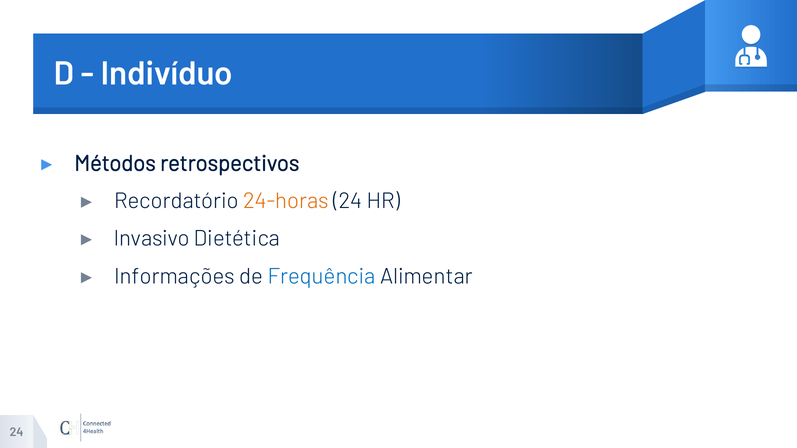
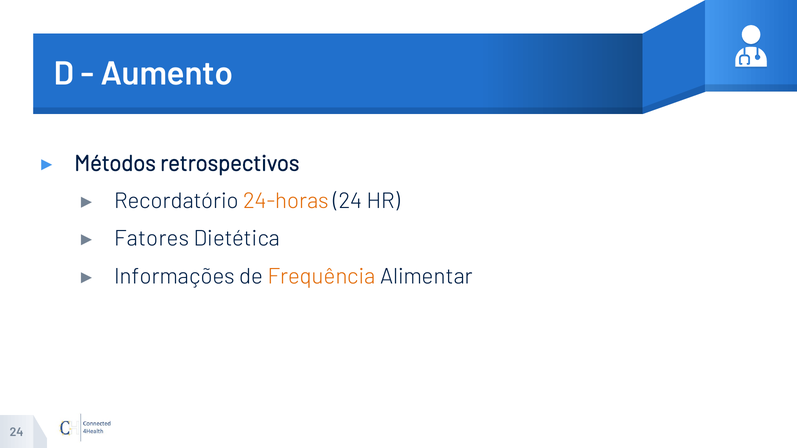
Indivíduo: Indivíduo -> Aumento
Invasivo: Invasivo -> Fatores
Frequência colour: blue -> orange
